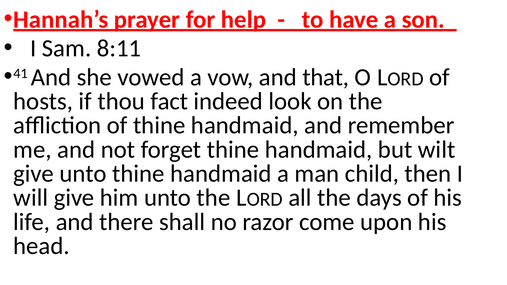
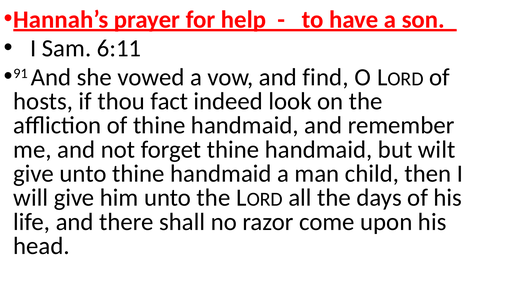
8:11: 8:11 -> 6:11
41: 41 -> 91
that: that -> find
